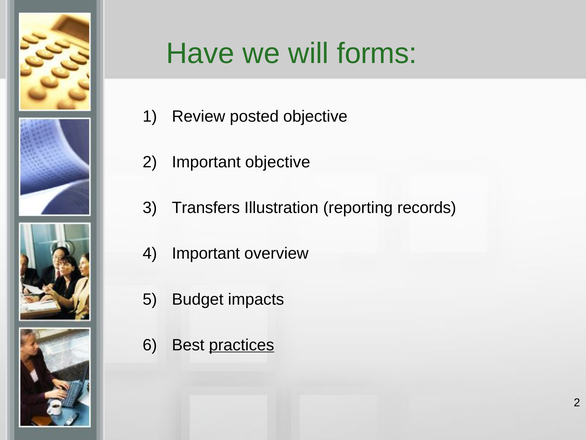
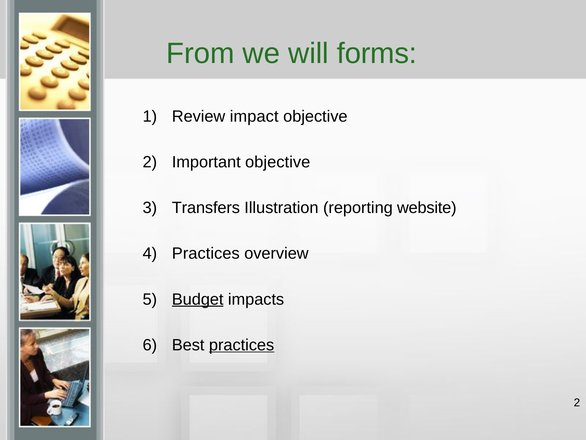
Have: Have -> From
posted: posted -> impact
records: records -> website
Important at (206, 253): Important -> Practices
Budget underline: none -> present
